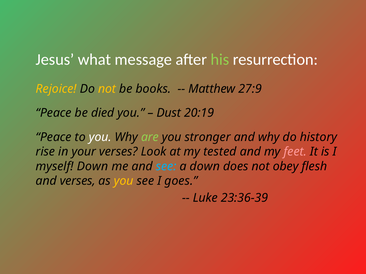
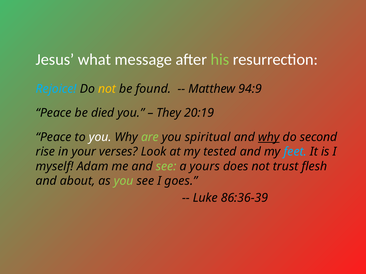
Rejoice colour: yellow -> light blue
books: books -> found
27:9: 27:9 -> 94:9
Dust: Dust -> They
stronger: stronger -> spiritual
why at (269, 137) underline: none -> present
history: history -> second
feet colour: pink -> light blue
myself Down: Down -> Adam
see at (166, 167) colour: light blue -> light green
a down: down -> yours
obey: obey -> trust
and verses: verses -> about
you at (124, 181) colour: yellow -> light green
23:36-39: 23:36-39 -> 86:36-39
